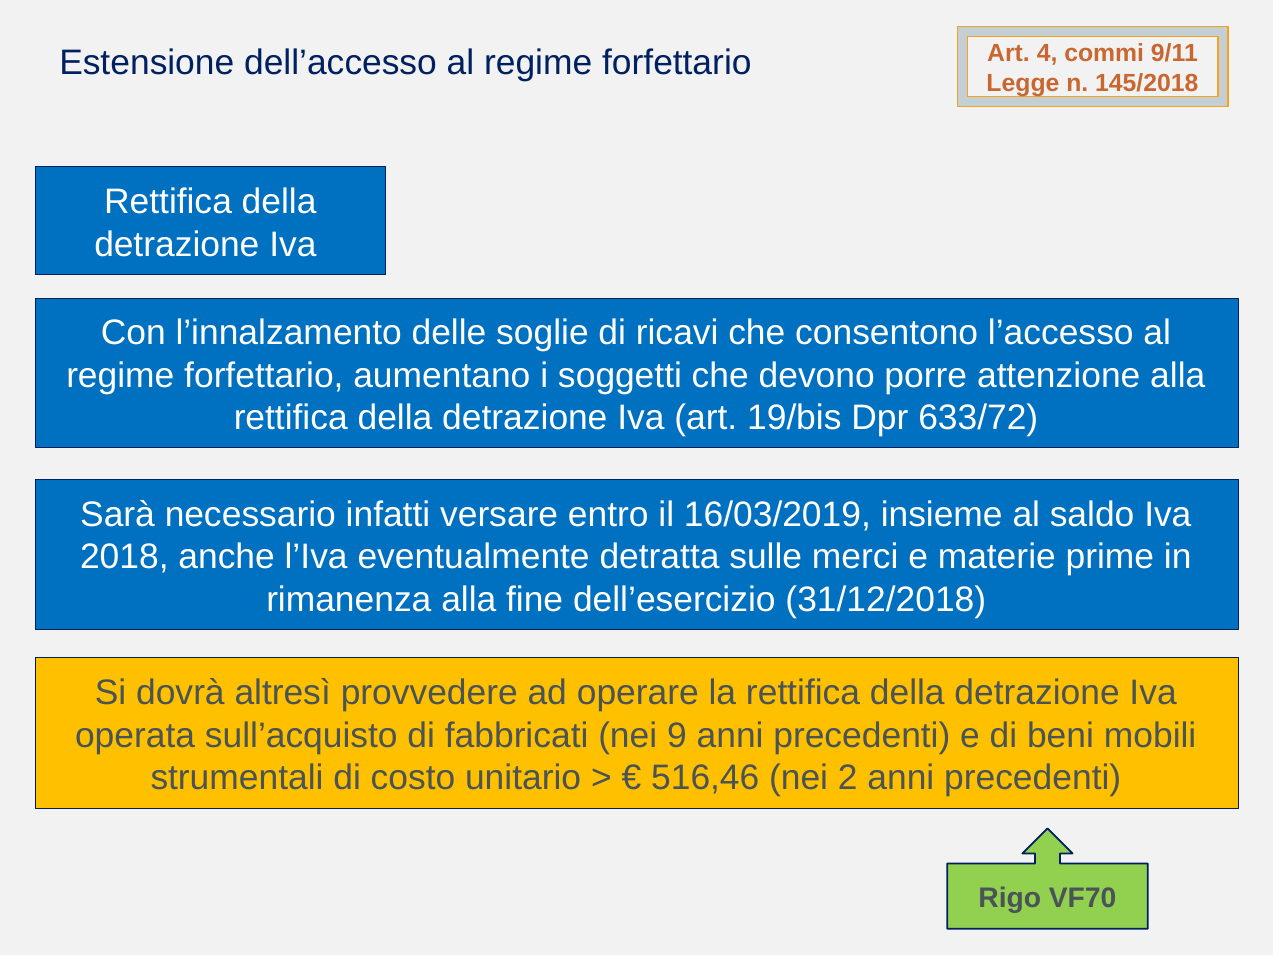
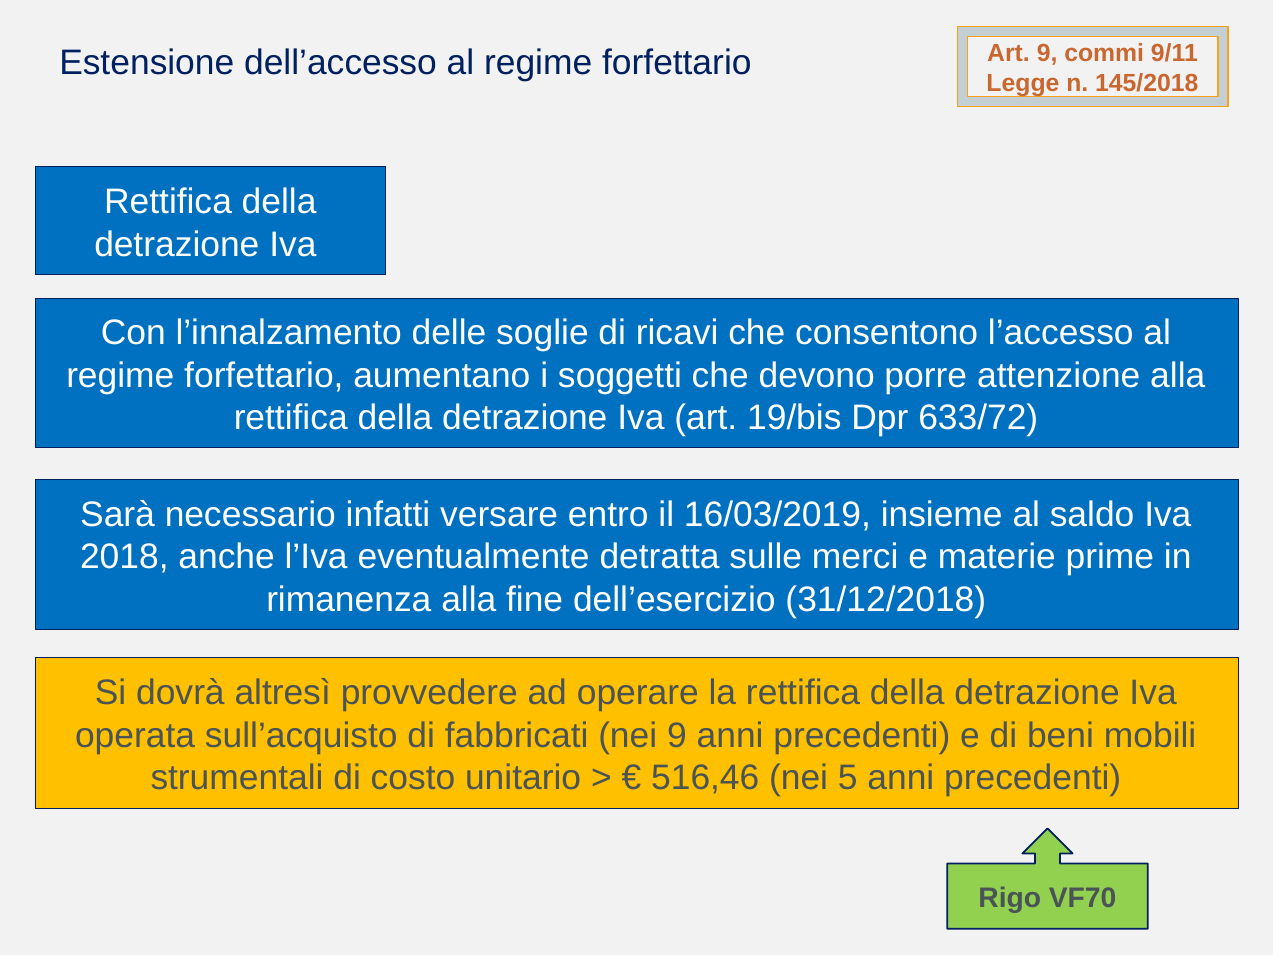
Art 4: 4 -> 9
2: 2 -> 5
